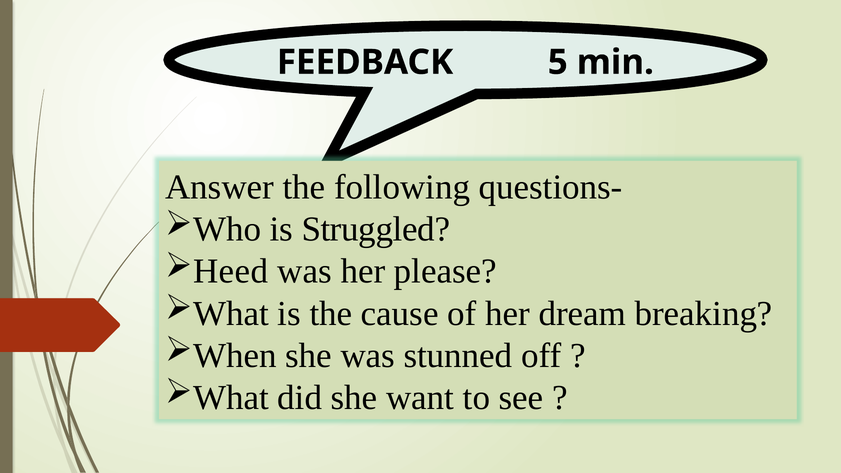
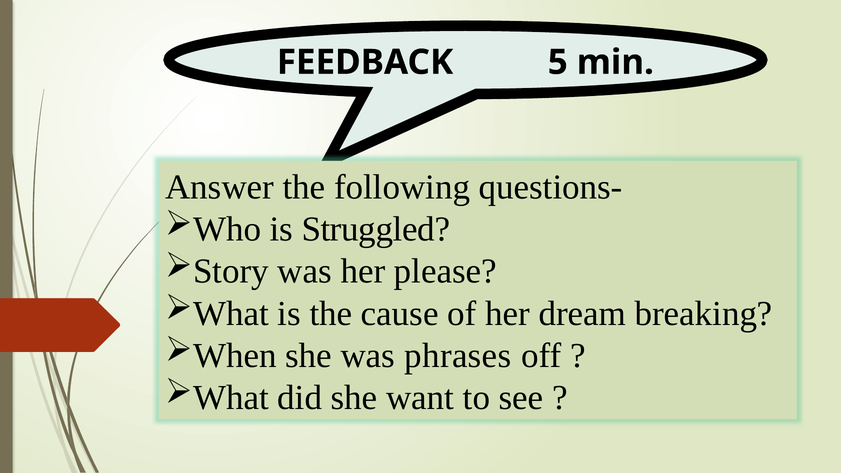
Heed: Heed -> Story
stunned: stunned -> phrases
